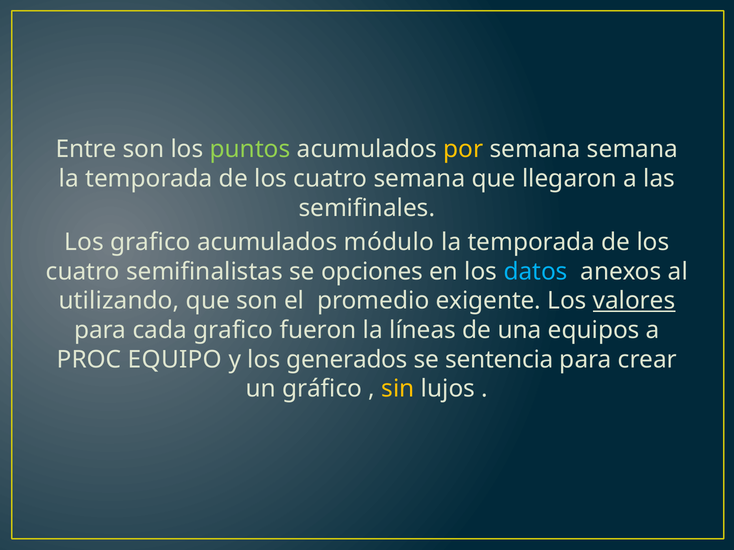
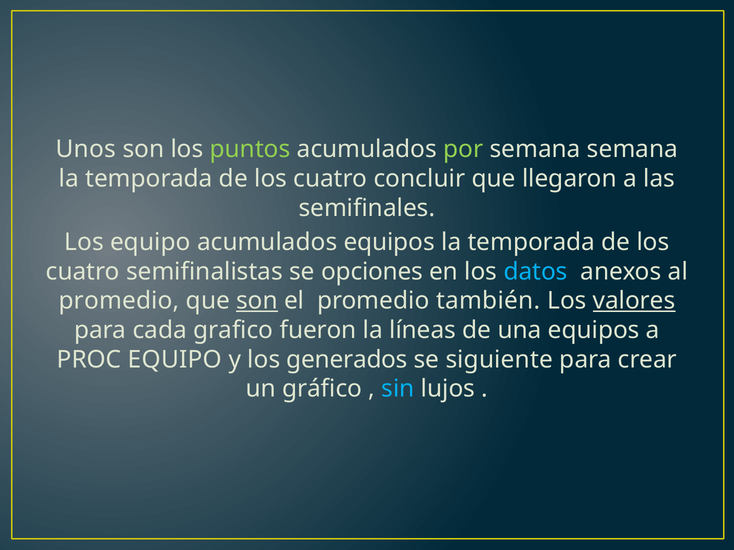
Entre: Entre -> Unos
por colour: yellow -> light green
cuatro semana: semana -> concluir
Los grafico: grafico -> equipo
acumulados módulo: módulo -> equipos
utilizando at (119, 301): utilizando -> promedio
son at (257, 301) underline: none -> present
exigente: exigente -> también
sentencia: sentencia -> siguiente
sin colour: yellow -> light blue
